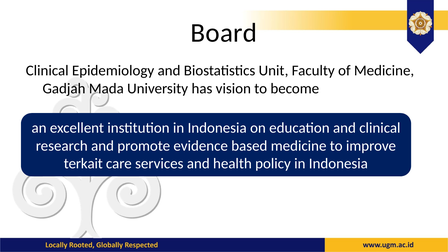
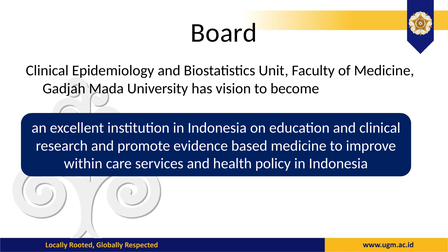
terkait: terkait -> within
